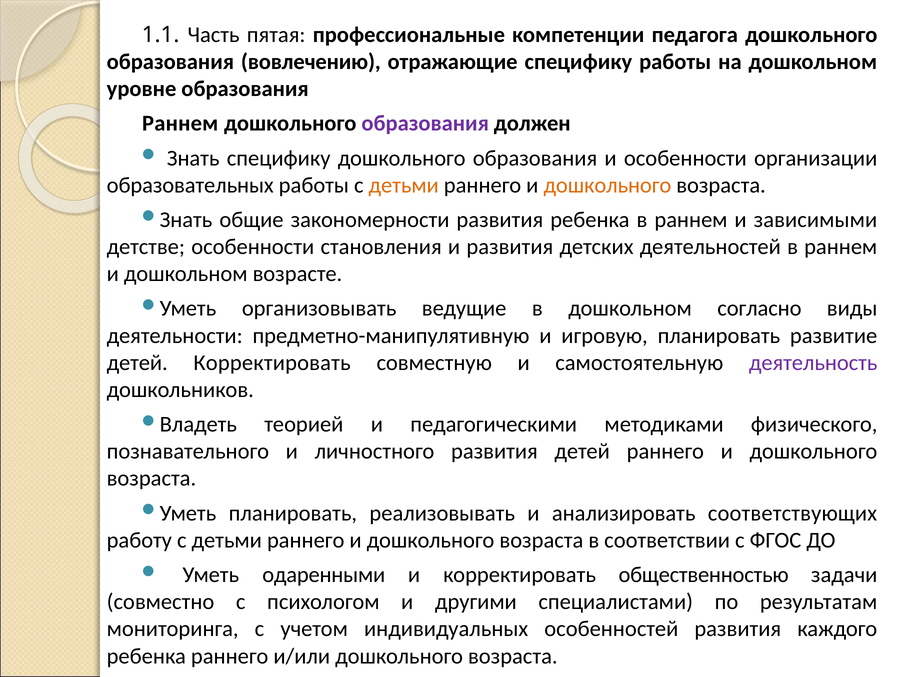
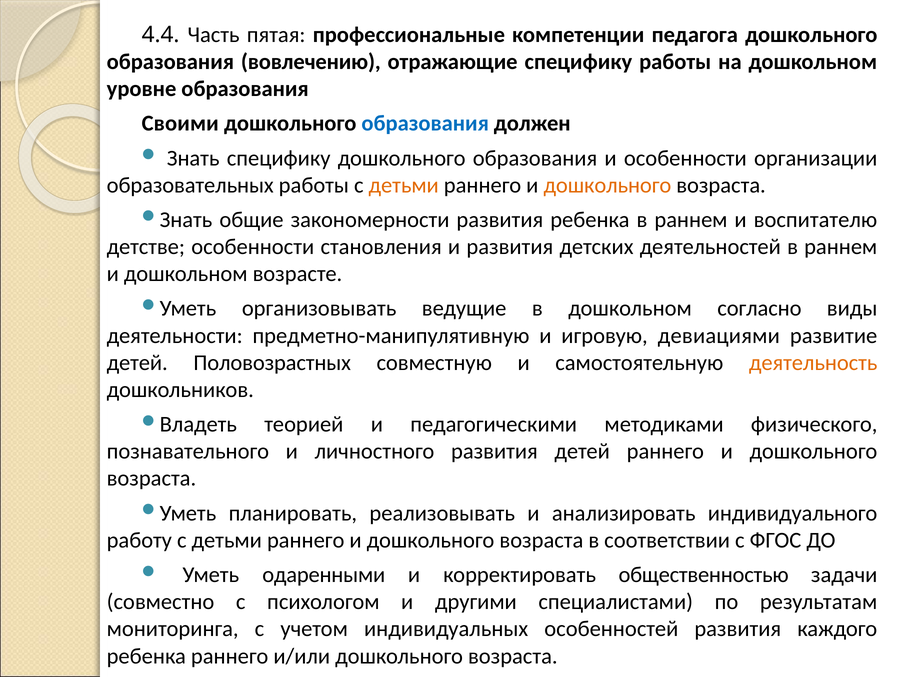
1.1: 1.1 -> 4.4
Раннем at (180, 123): Раннем -> Своими
образования at (425, 123) colour: purple -> blue
зависимыми: зависимыми -> воспитателю
игровую планировать: планировать -> девиациями
детей Корректировать: Корректировать -> Половозрастных
деятельность colour: purple -> orange
соответствующих: соответствующих -> индивидуального
